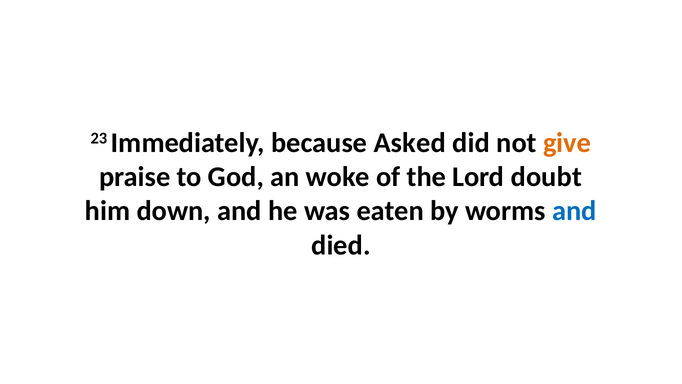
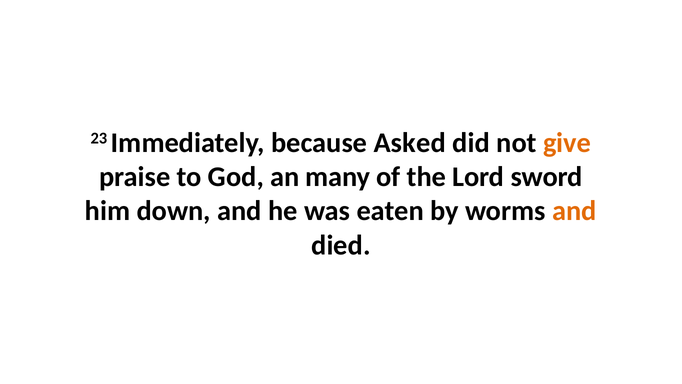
woke: woke -> many
doubt: doubt -> sword
and at (574, 211) colour: blue -> orange
